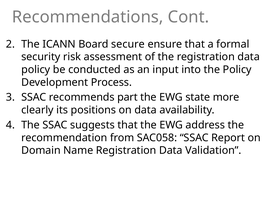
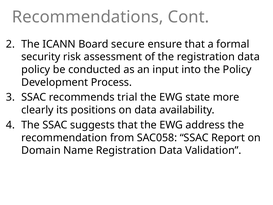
part: part -> trial
